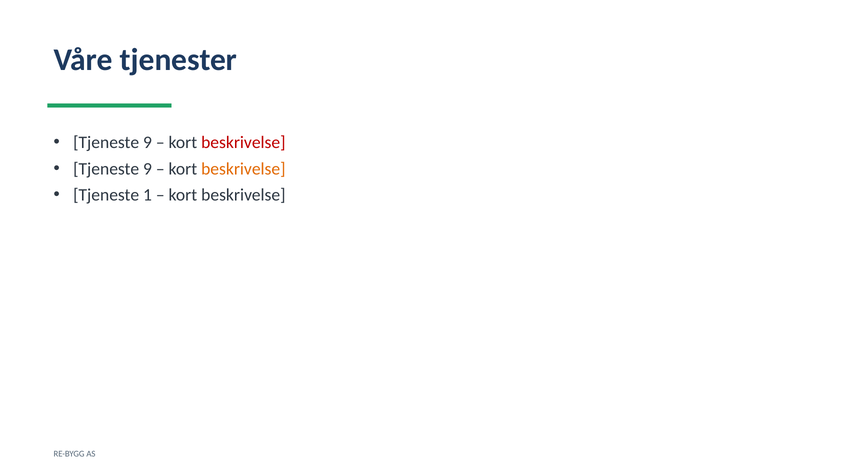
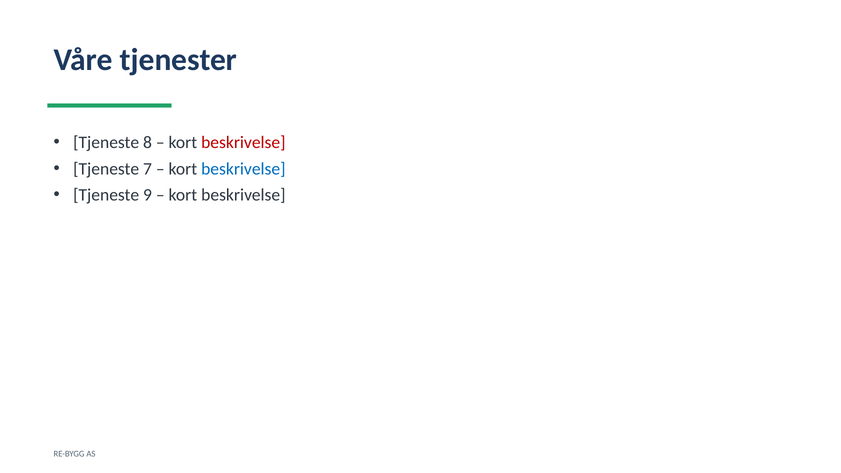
9 at (147, 142): 9 -> 8
9 at (147, 169): 9 -> 7
beskrivelse at (243, 169) colour: orange -> blue
1: 1 -> 9
